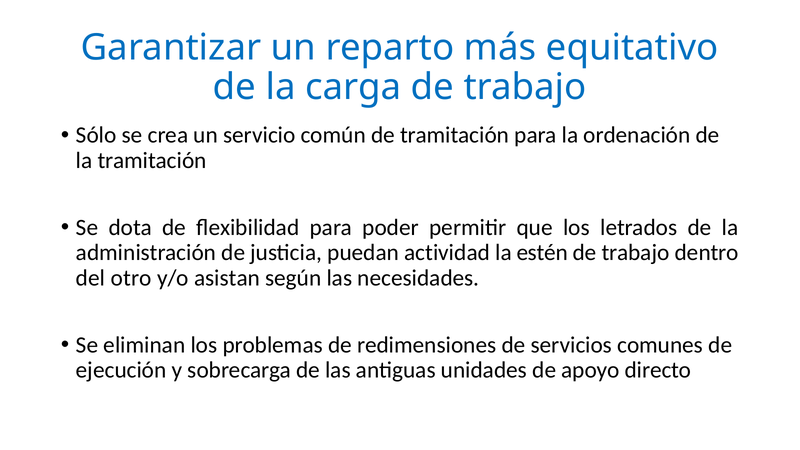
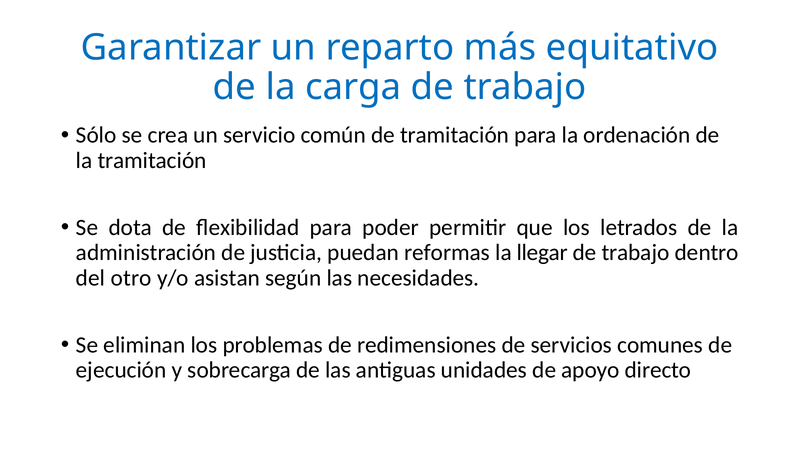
actividad: actividad -> reformas
estén: estén -> llegar
